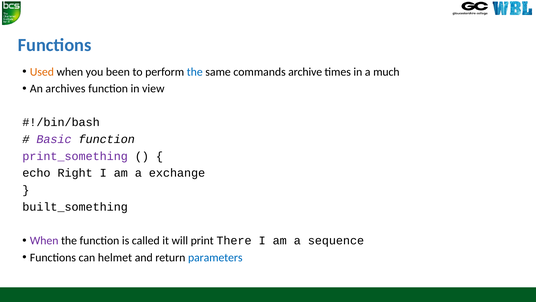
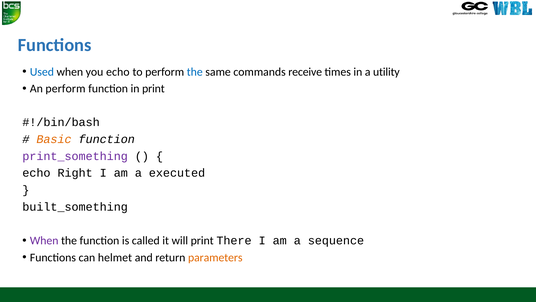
Used colour: orange -> blue
you been: been -> echo
archive: archive -> receive
much: much -> utility
An archives: archives -> perform
in view: view -> print
Basic colour: purple -> orange
exchange: exchange -> executed
parameters colour: blue -> orange
